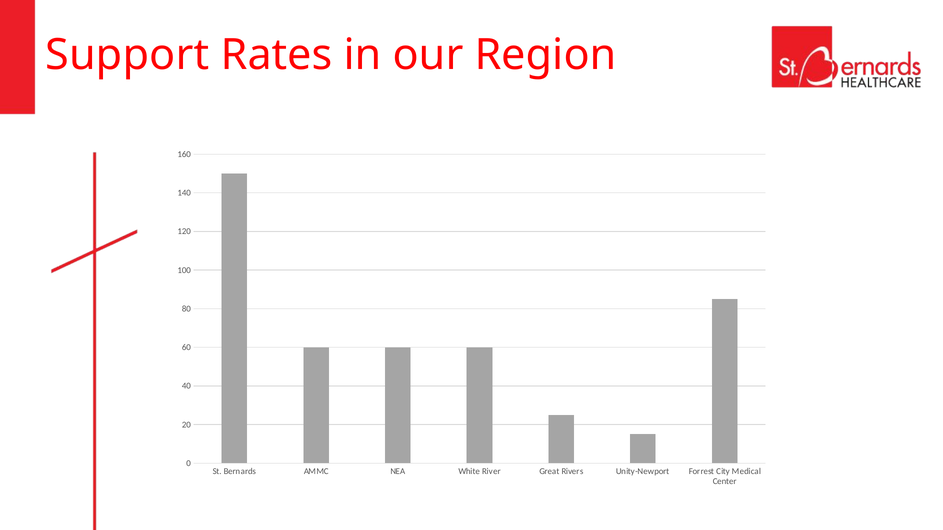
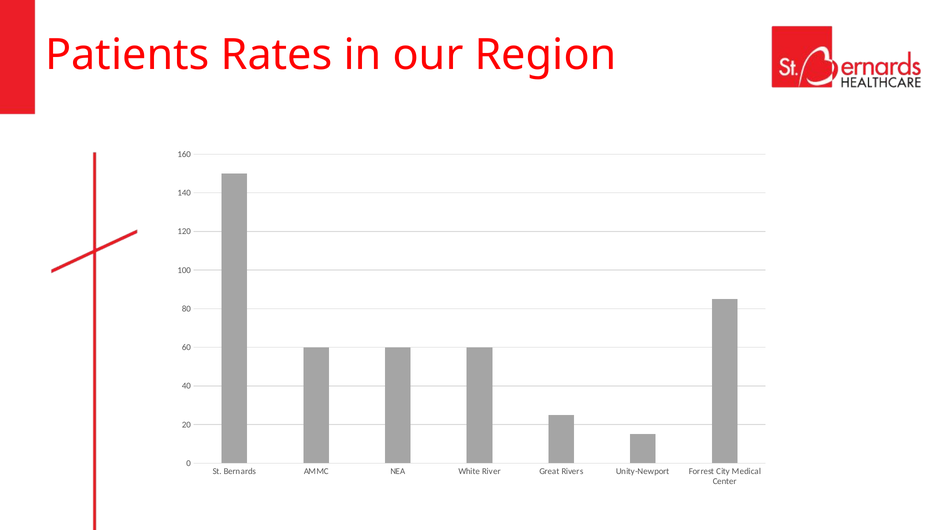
Support: Support -> Patients
